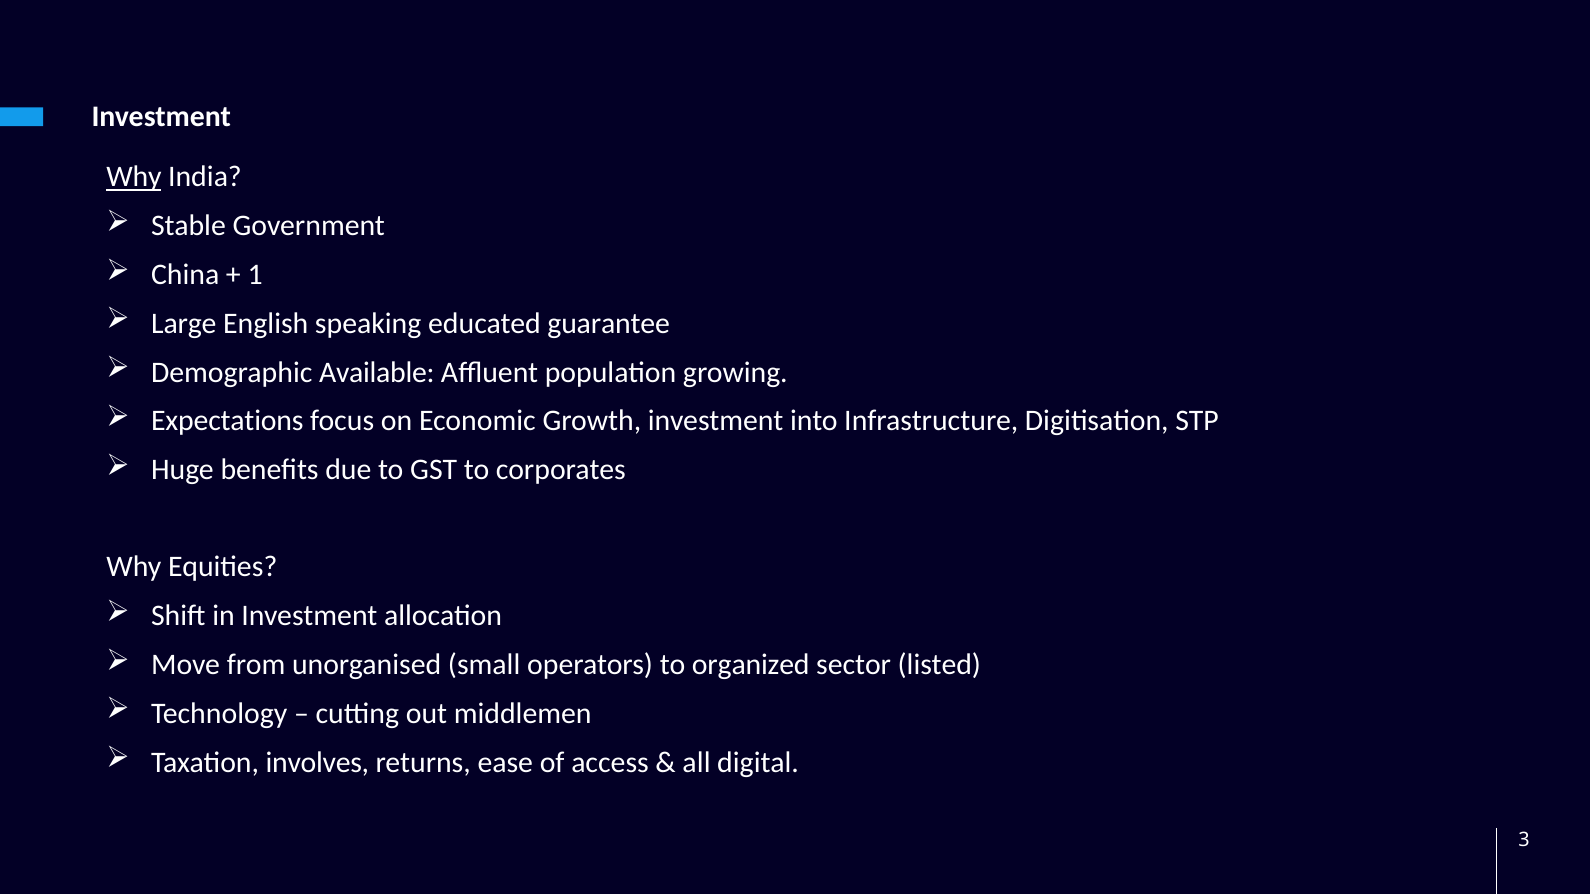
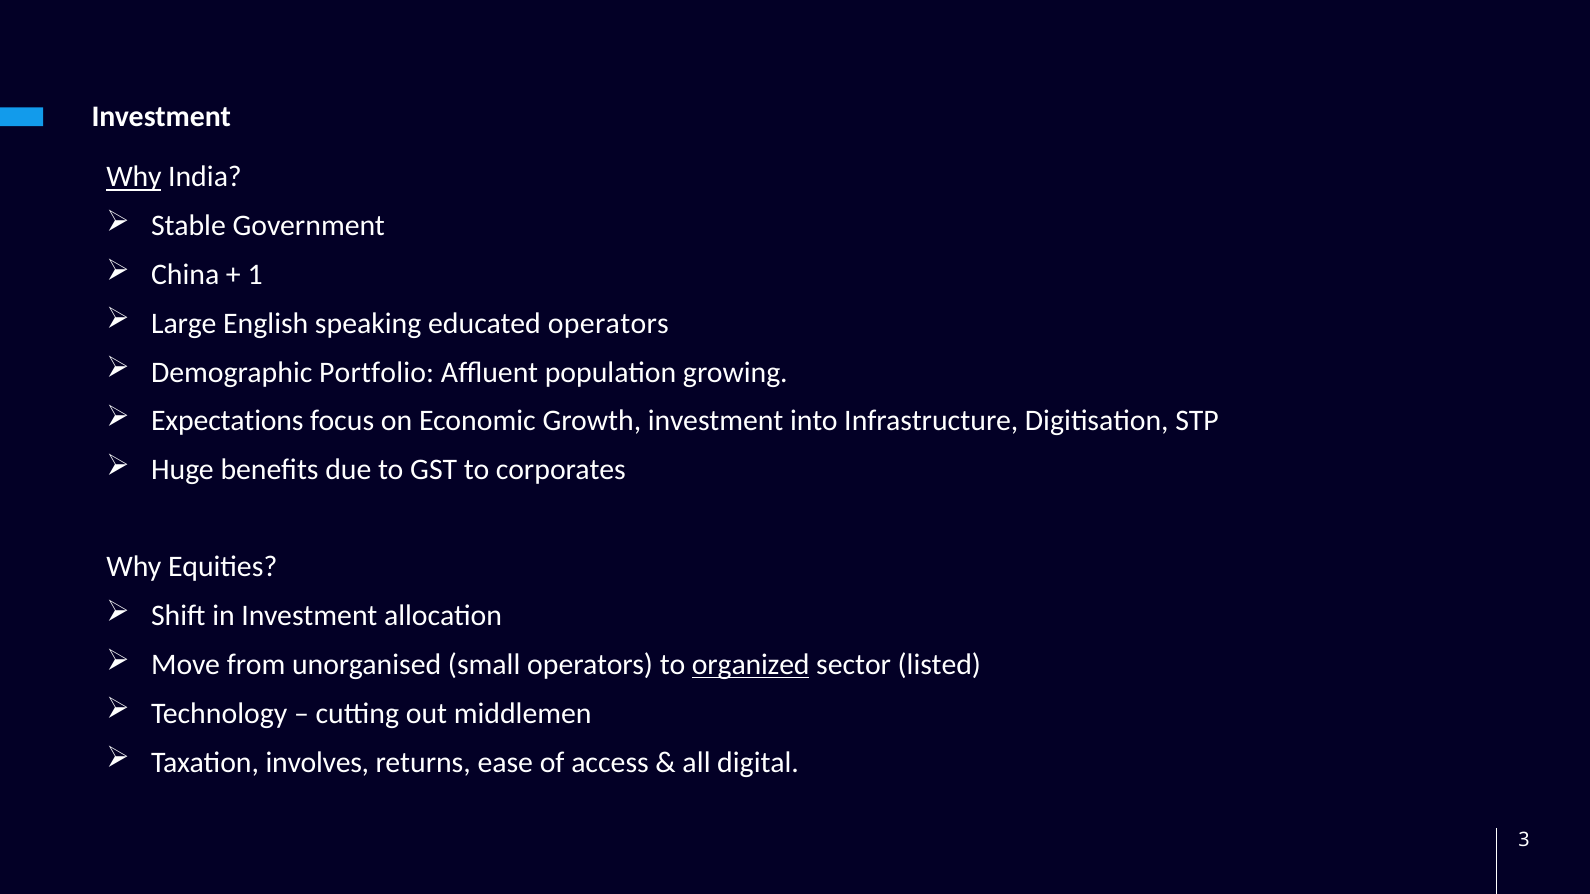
educated guarantee: guarantee -> operators
Available: Available -> Portfolio
organized underline: none -> present
